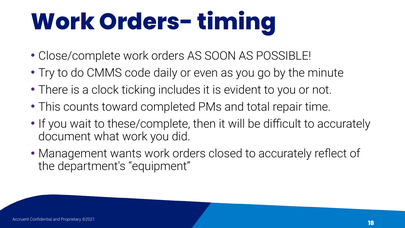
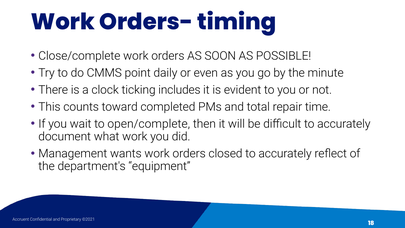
code: code -> point
these/complete: these/complete -> open/complete
